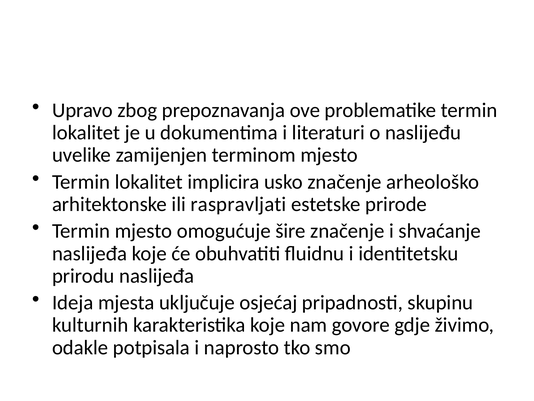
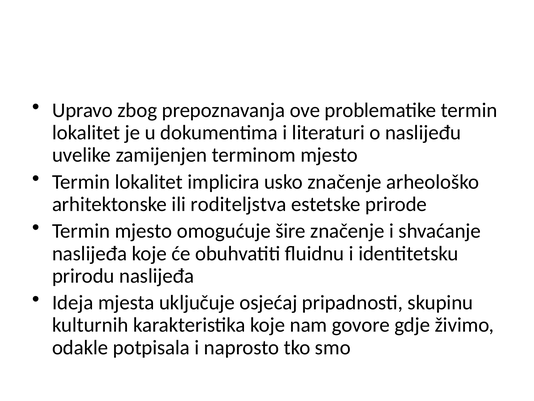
raspravljati: raspravljati -> roditeljstva
